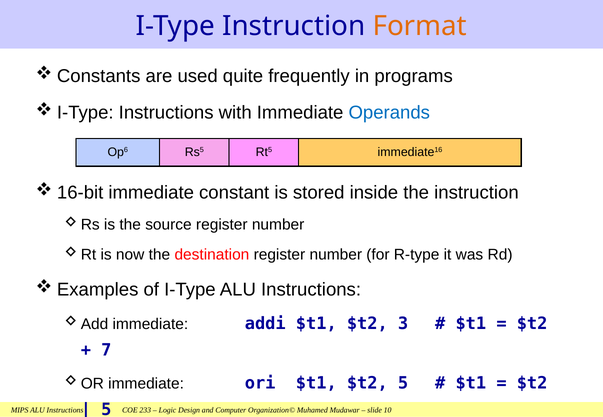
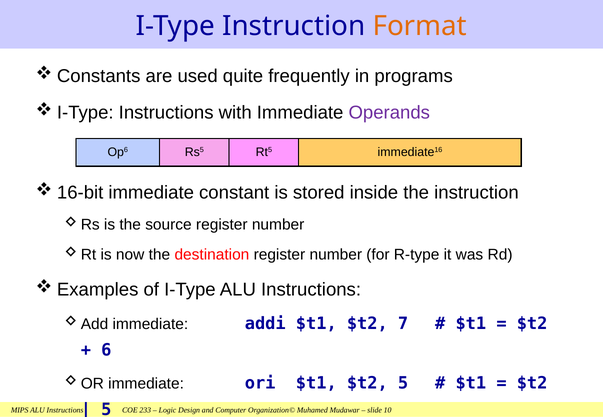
Operands colour: blue -> purple
3: 3 -> 7
7: 7 -> 6
